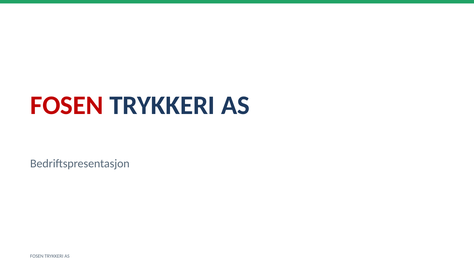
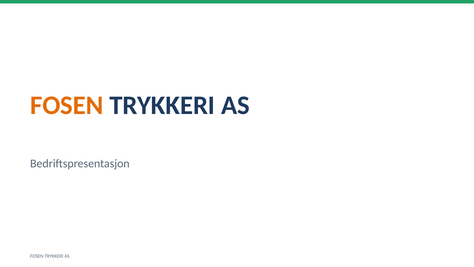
FOSEN at (67, 105) colour: red -> orange
